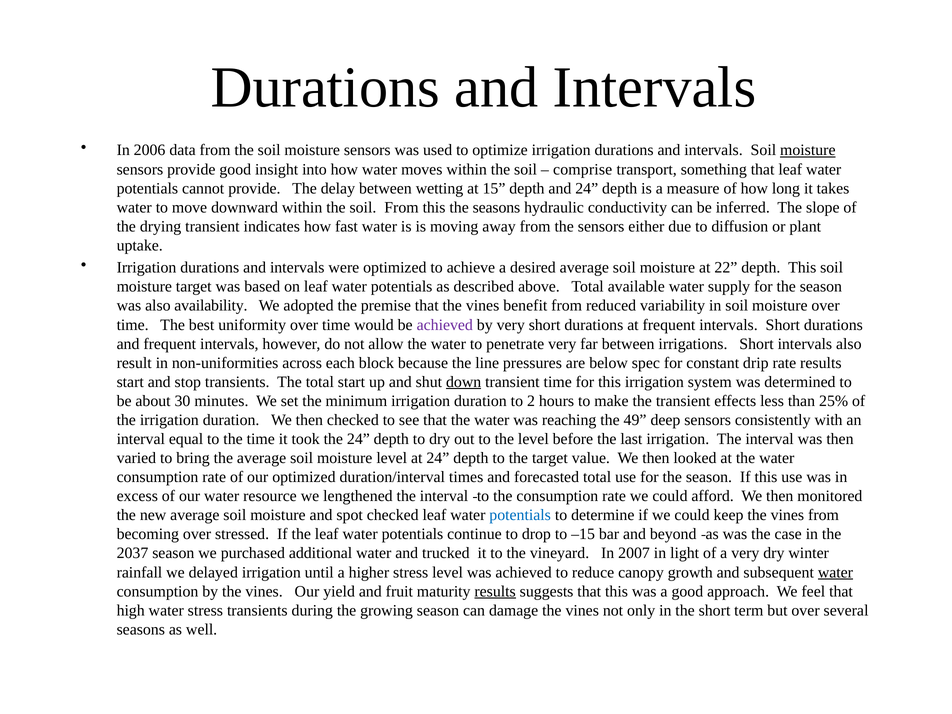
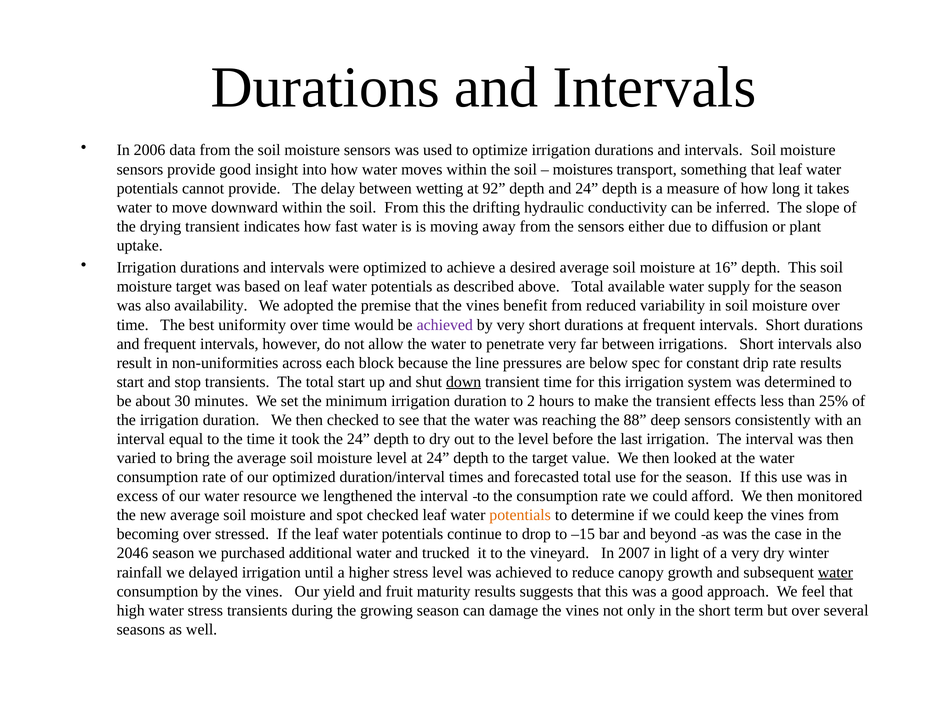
moisture at (808, 150) underline: present -> none
comprise: comprise -> moistures
15: 15 -> 92
the seasons: seasons -> drifting
22: 22 -> 16
49: 49 -> 88
potentials at (520, 515) colour: blue -> orange
2037: 2037 -> 2046
results at (495, 591) underline: present -> none
